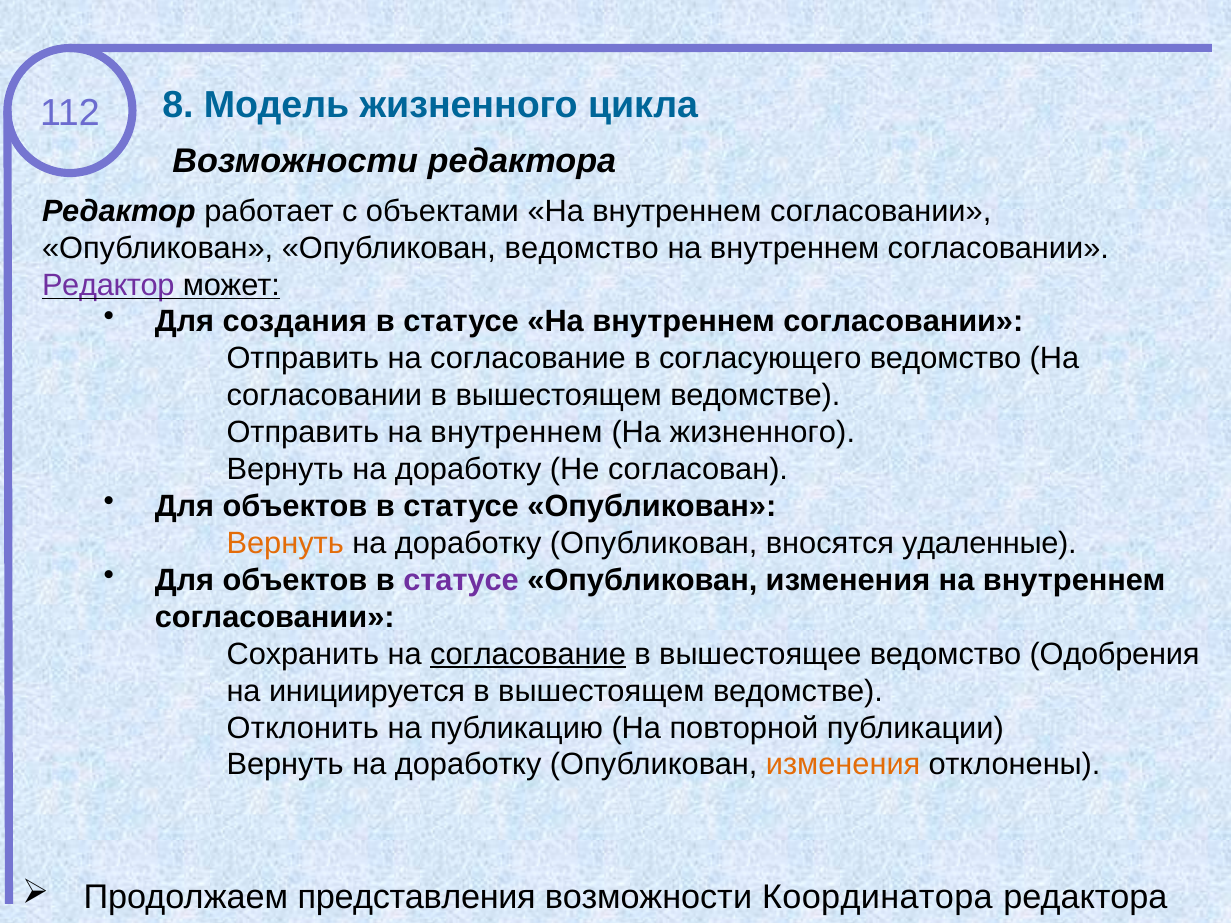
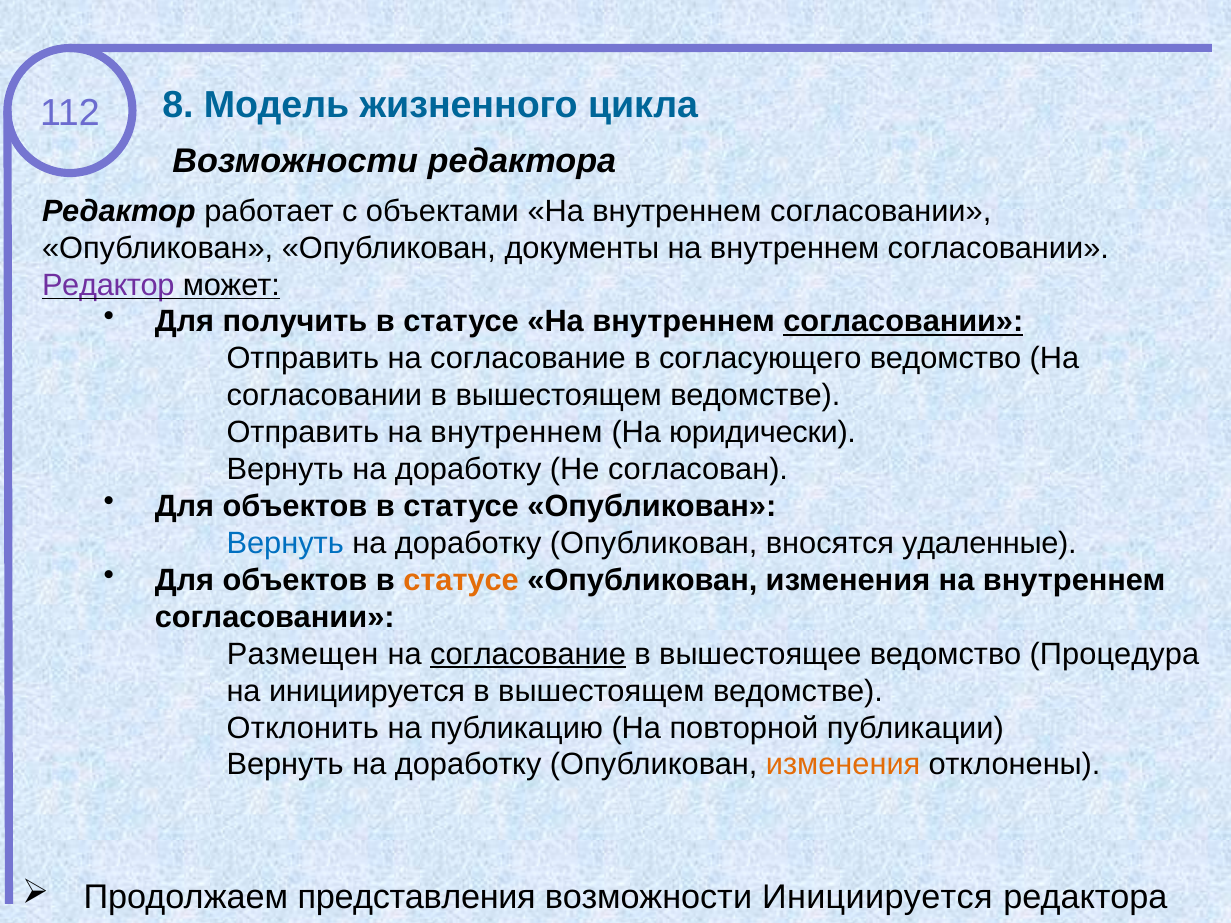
Опубликован ведомство: ведомство -> документы
создания: создания -> получить
согласовании at (903, 322) underline: none -> present
На жизненного: жизненного -> юридически
Вернуть at (285, 543) colour: orange -> blue
статусе at (461, 580) colour: purple -> orange
Сохранить: Сохранить -> Размещен
Одобрения: Одобрения -> Процедура
возможности Координатора: Координатора -> Инициируется
